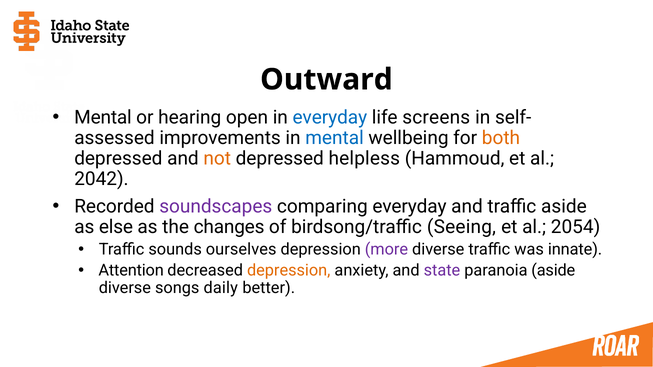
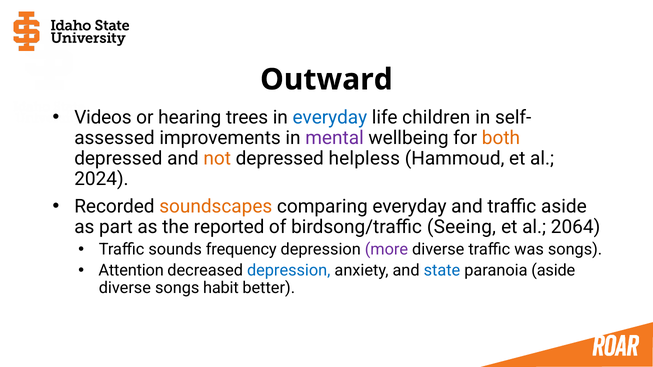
Mental at (103, 117): Mental -> Videos
open: open -> trees
screens: screens -> children
mental at (335, 138) colour: blue -> purple
2042: 2042 -> 2024
soundscapes colour: purple -> orange
else: else -> part
changes: changes -> reported
2054: 2054 -> 2064
ourselves: ourselves -> frequency
was innate: innate -> songs
depression at (289, 271) colour: orange -> blue
state colour: purple -> blue
daily: daily -> habit
